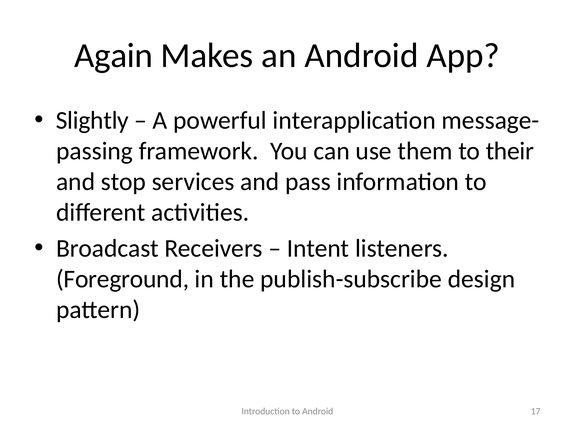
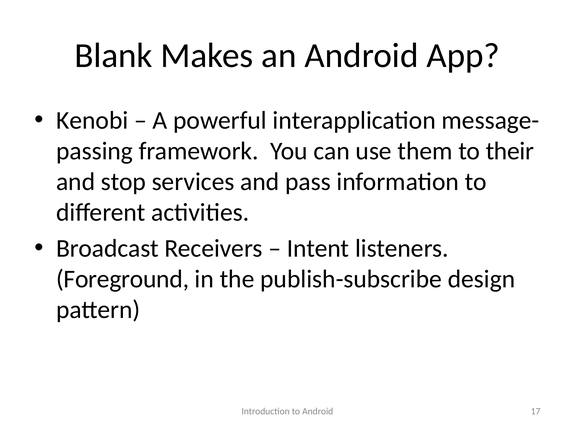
Again: Again -> Blank
Slightly: Slightly -> Kenobi
